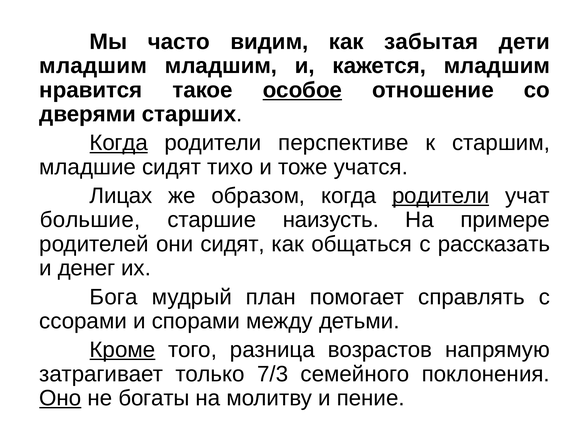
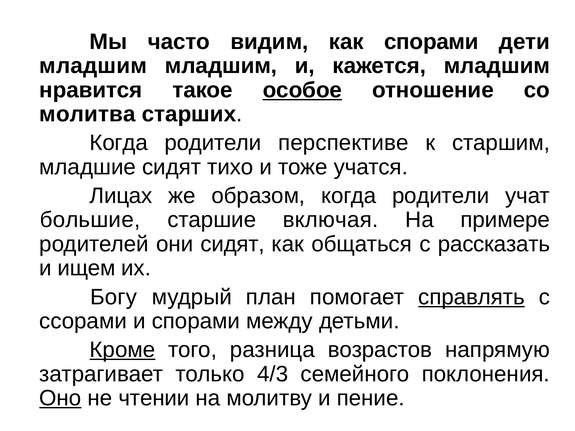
как забытая: забытая -> спорами
дверями: дверями -> молитва
Когда at (119, 143) underline: present -> none
родители at (441, 196) underline: present -> none
наизусть: наизусть -> включая
денег: денег -> ищем
Бога: Бога -> Богу
справлять underline: none -> present
7/3: 7/3 -> 4/3
богаты: богаты -> чтении
